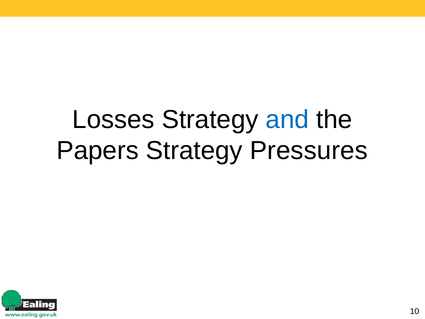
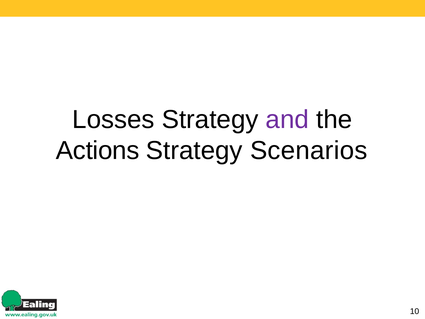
and colour: blue -> purple
Papers: Papers -> Actions
Pressures: Pressures -> Scenarios
